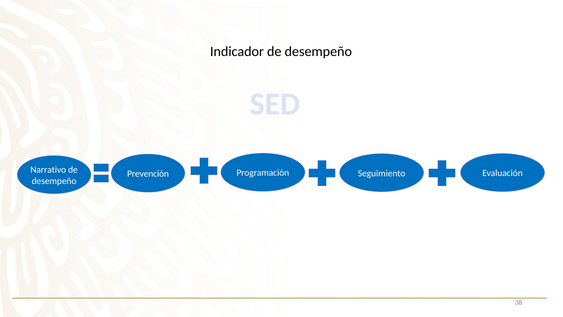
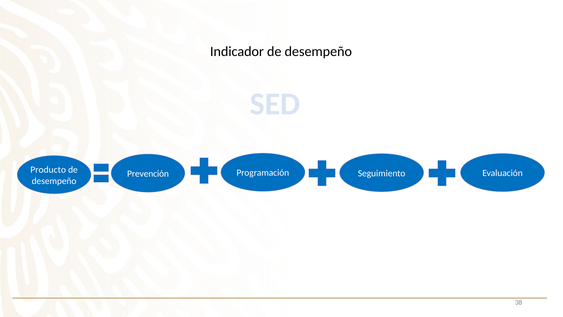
Narrativo: Narrativo -> Producto
